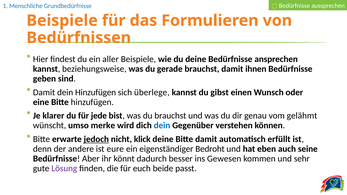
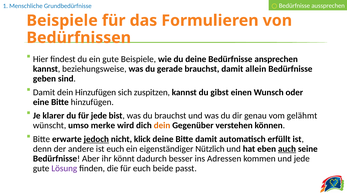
ein aller: aller -> gute
ihnen: ihnen -> allein
überlege: überlege -> zuspitzen
dein at (162, 126) colour: blue -> orange
ist eure: eure -> euch
Bedroht: Bedroht -> Nützlich
auch underline: none -> present
Gewesen: Gewesen -> Adressen
und sehr: sehr -> jede
